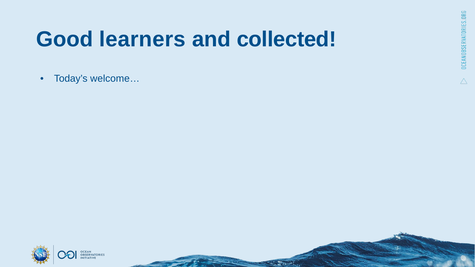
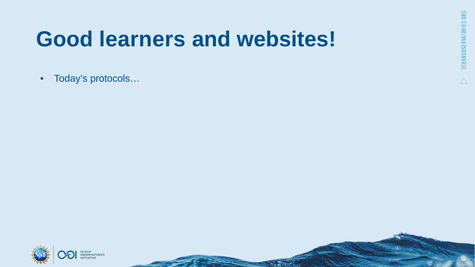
collected: collected -> websites
welcome…: welcome… -> protocols…
